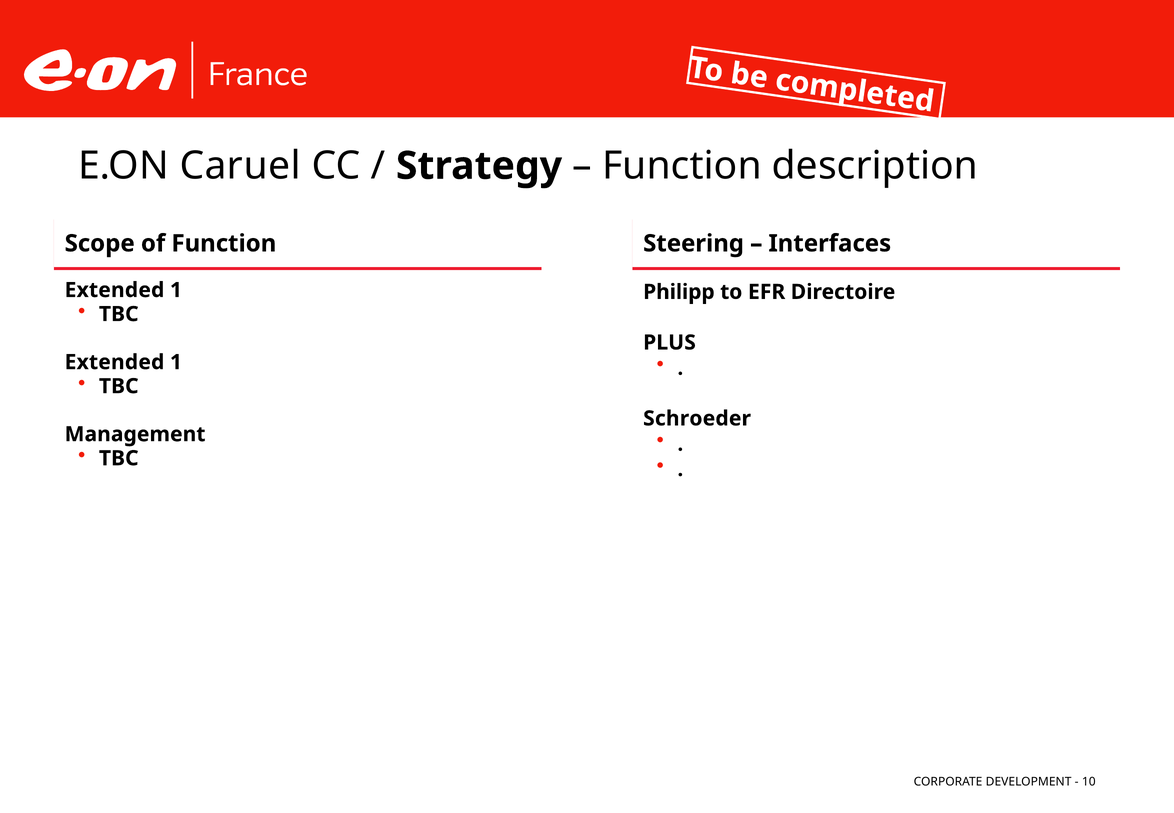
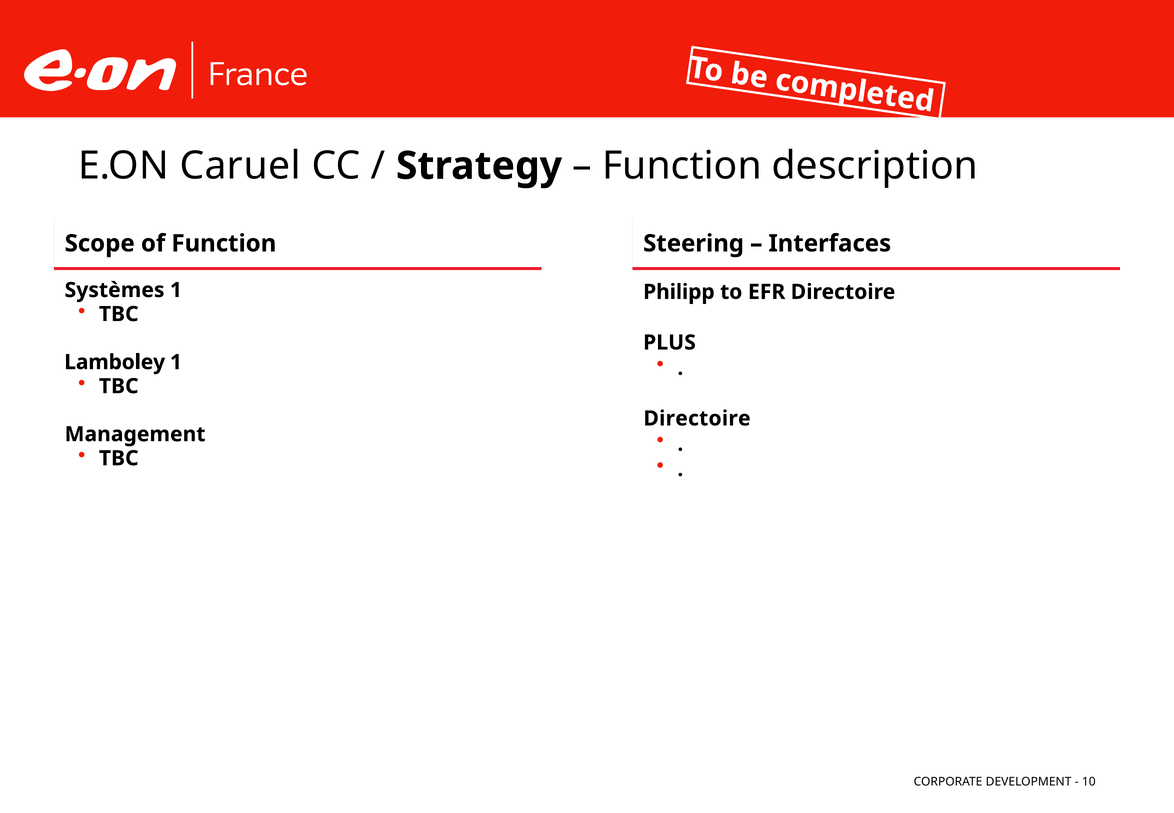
Extended at (115, 290): Extended -> Systèmes
Extended at (115, 362): Extended -> Lamboley
Schroeder at (697, 418): Schroeder -> Directoire
